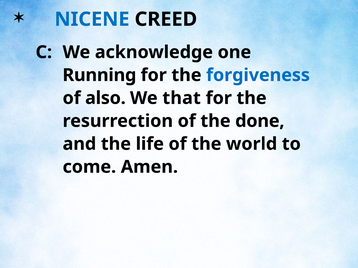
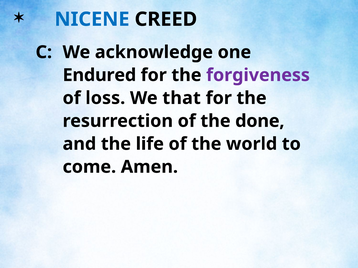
Running: Running -> Endured
forgiveness colour: blue -> purple
also: also -> loss
